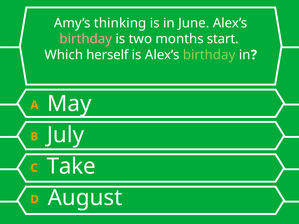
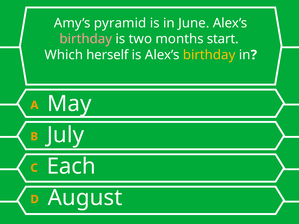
thinking: thinking -> pyramid
birthday at (209, 55) colour: light green -> yellow
Take: Take -> Each
